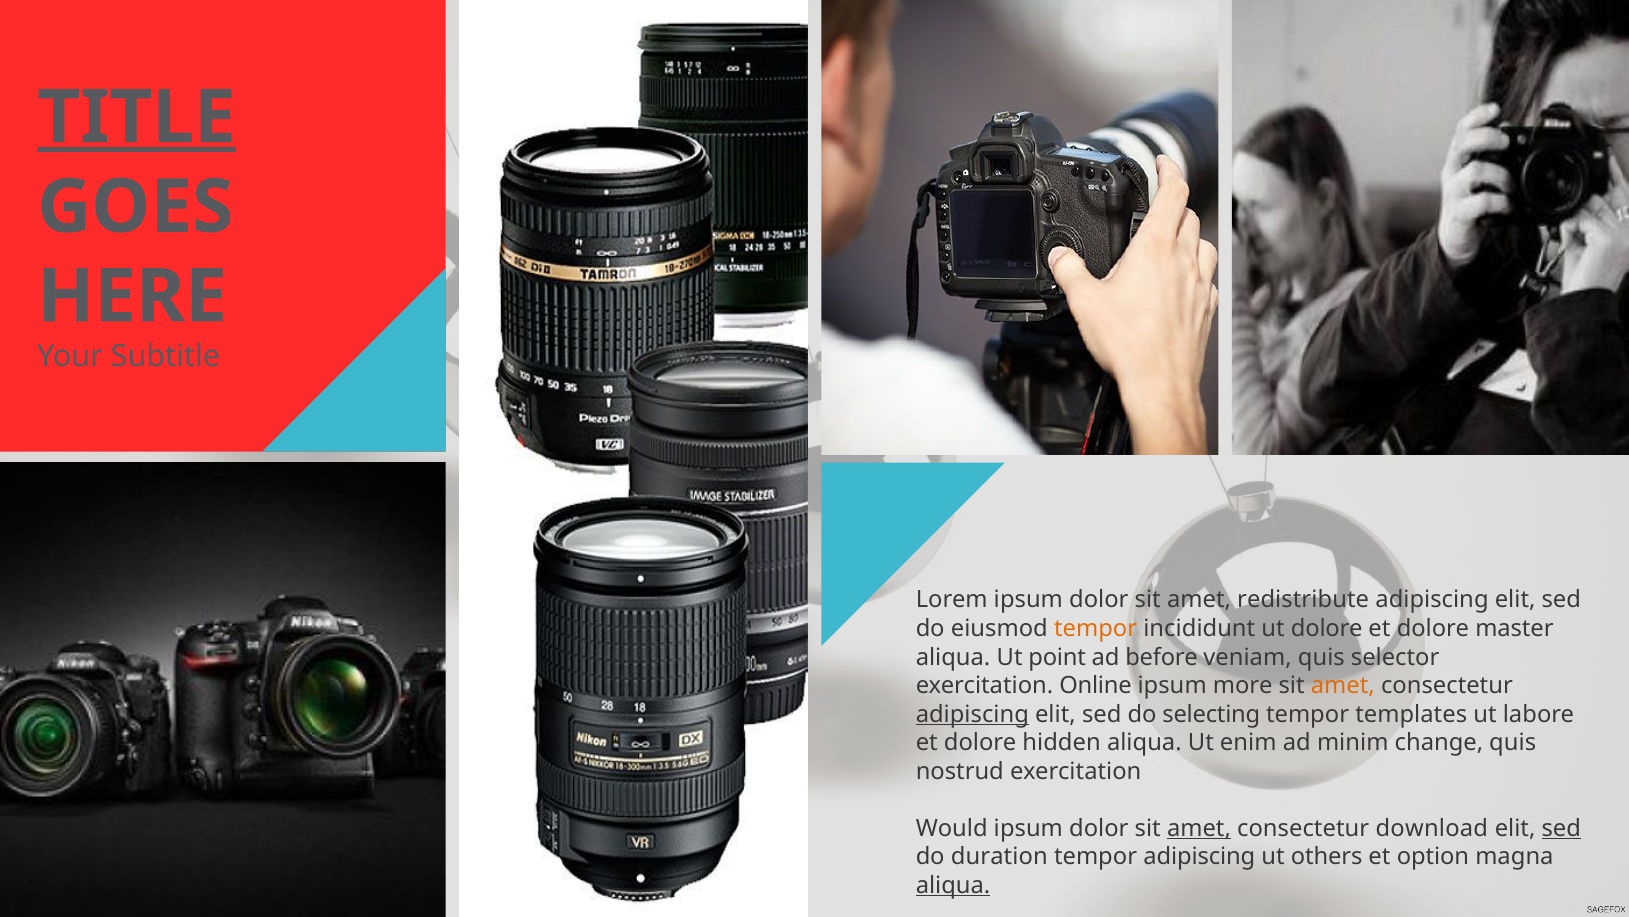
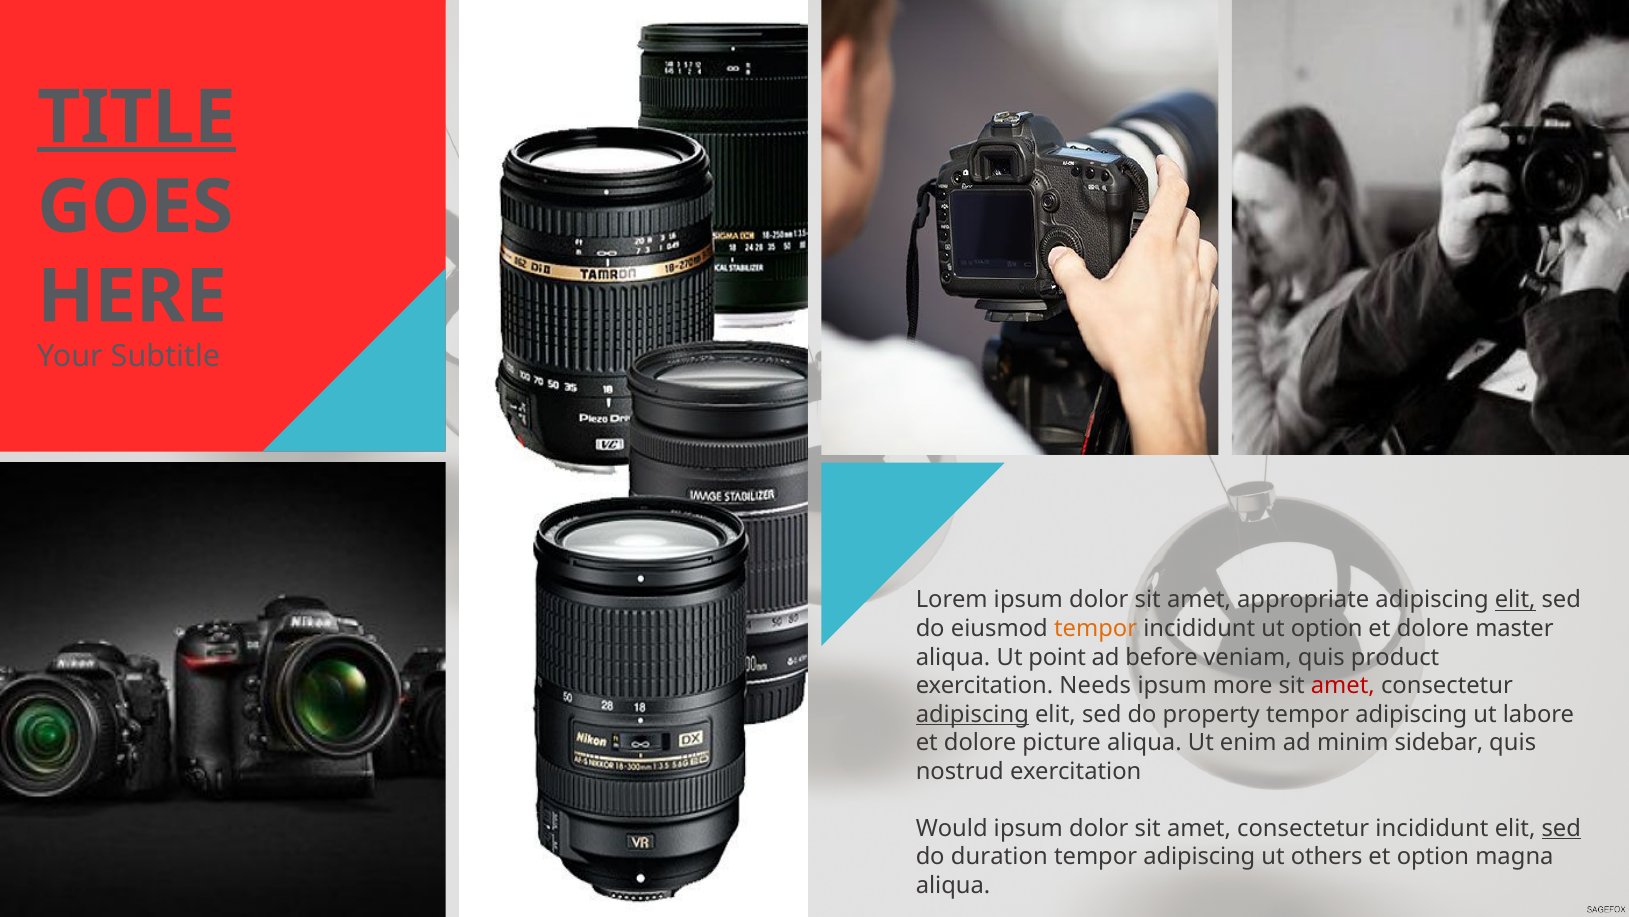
redistribute: redistribute -> appropriate
elit at (1515, 600) underline: none -> present
ut dolore: dolore -> option
selector: selector -> product
Online: Online -> Needs
amet at (1343, 685) colour: orange -> red
selecting: selecting -> property
templates at (1411, 714): templates -> adipiscing
hidden: hidden -> picture
change: change -> sidebar
amet at (1199, 828) underline: present -> none
consectetur download: download -> incididunt
aliqua at (953, 885) underline: present -> none
